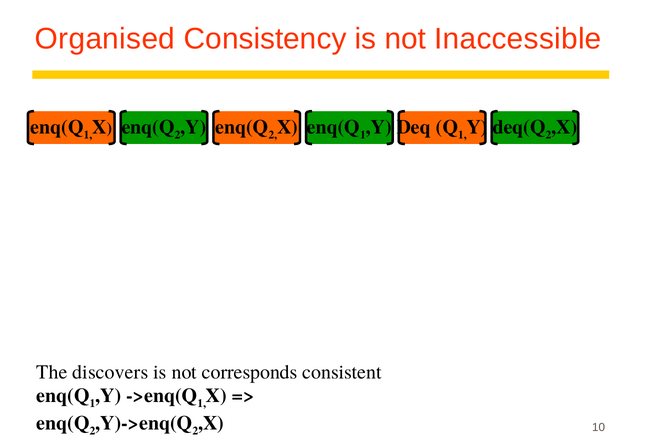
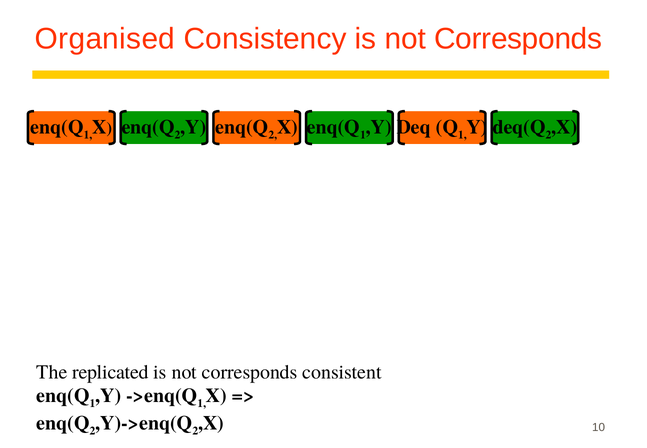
Consistency is not Inaccessible: Inaccessible -> Corresponds
discovers: discovers -> replicated
